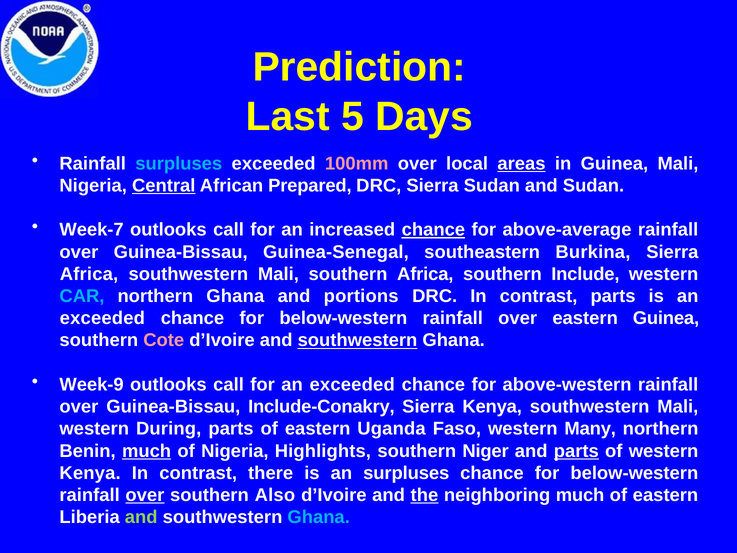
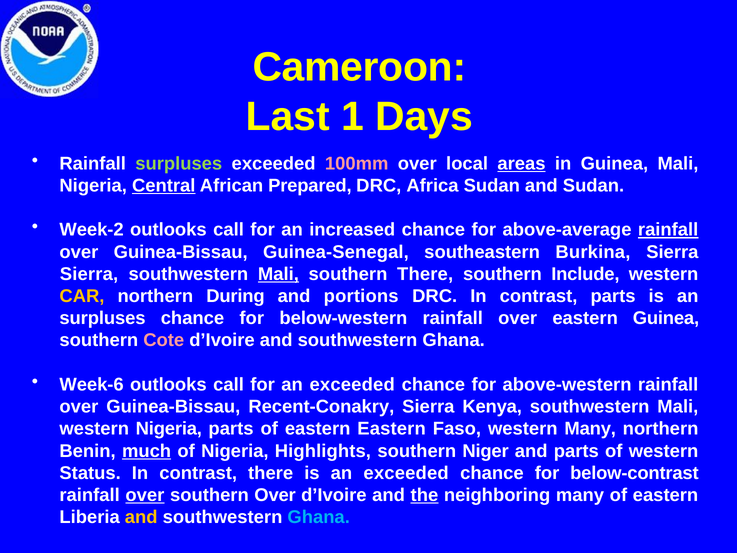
Prediction: Prediction -> Cameroon
5: 5 -> 1
surpluses at (179, 163) colour: light blue -> light green
DRC Sierra: Sierra -> Africa
Week-7: Week-7 -> Week-2
chance at (433, 230) underline: present -> none
rainfall at (668, 230) underline: none -> present
Africa at (89, 274): Africa -> Sierra
Mali at (278, 274) underline: none -> present
southern Africa: Africa -> There
CAR colour: light blue -> yellow
northern Ghana: Ghana -> During
exceeded at (102, 318): exceeded -> surpluses
southwestern at (357, 340) underline: present -> none
Week-9: Week-9 -> Week-6
Include-Conakry: Include-Conakry -> Recent-Conakry
western During: During -> Nigeria
eastern Uganda: Uganda -> Eastern
parts at (576, 451) underline: present -> none
Kenya at (90, 473): Kenya -> Status
is an surpluses: surpluses -> exceeded
below-western at (634, 473): below-western -> below-contrast
southern Also: Also -> Over
neighboring much: much -> many
and at (141, 517) colour: light green -> yellow
